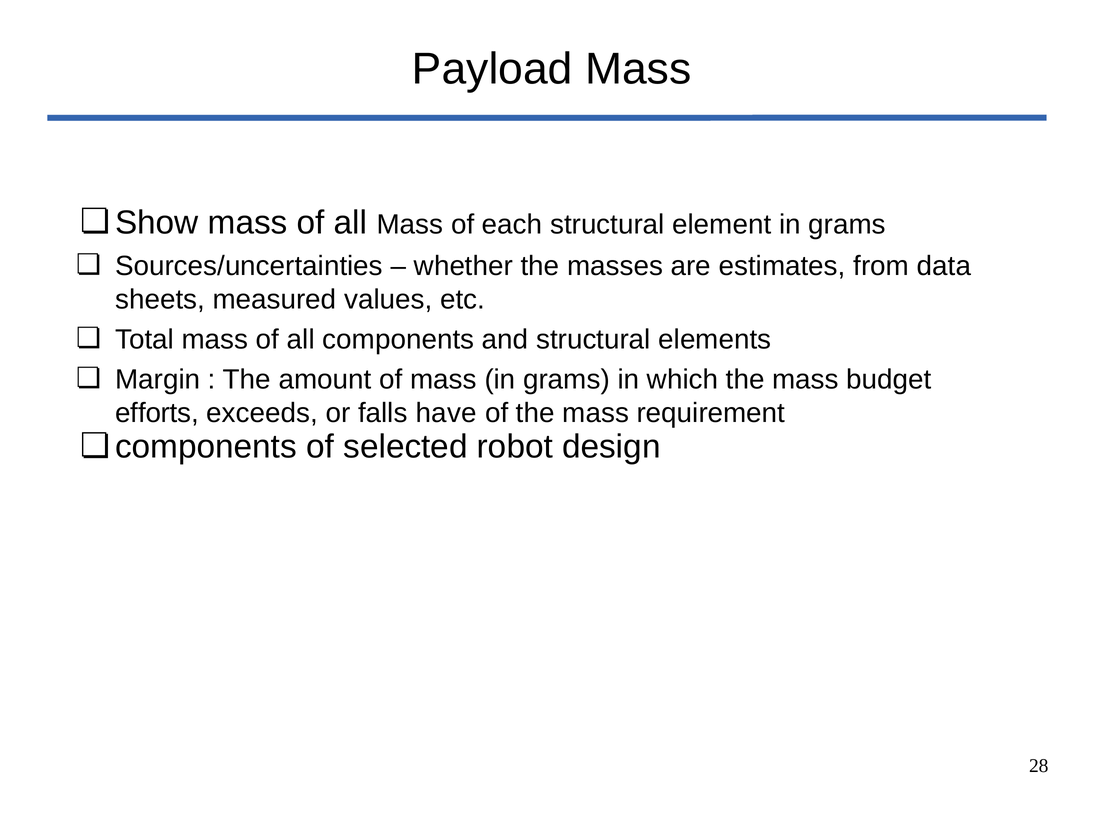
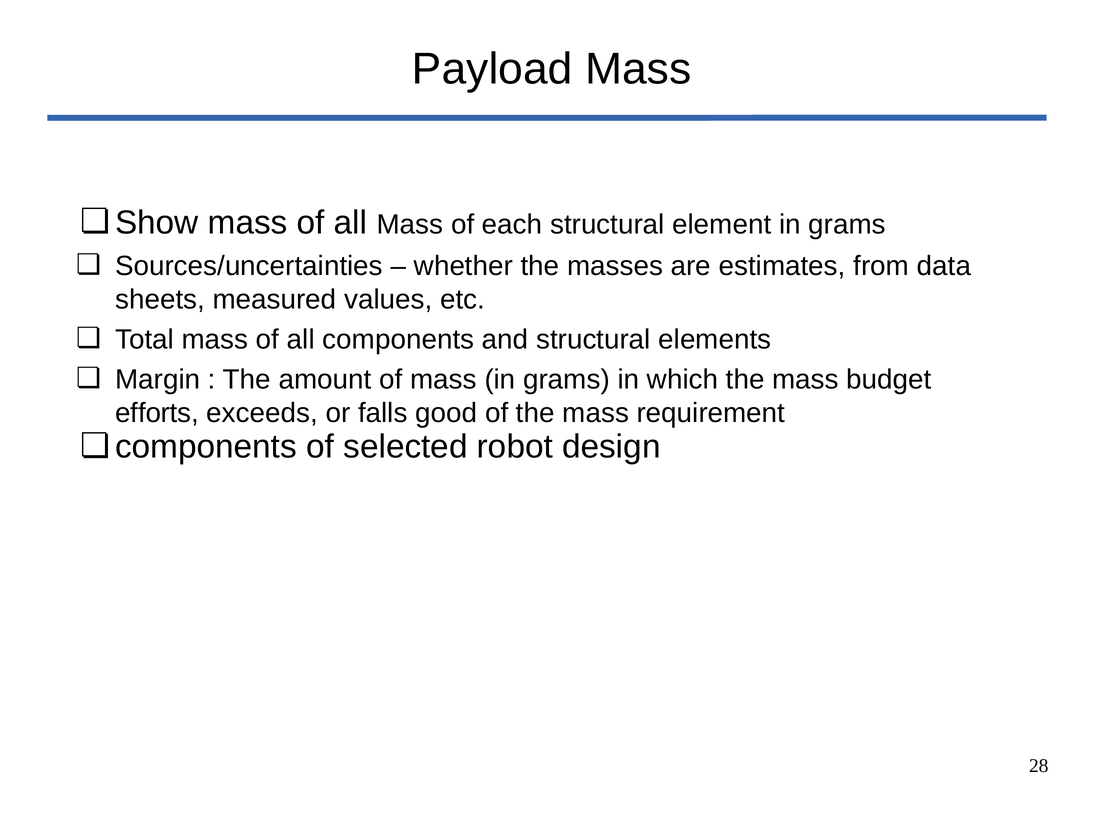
have: have -> good
